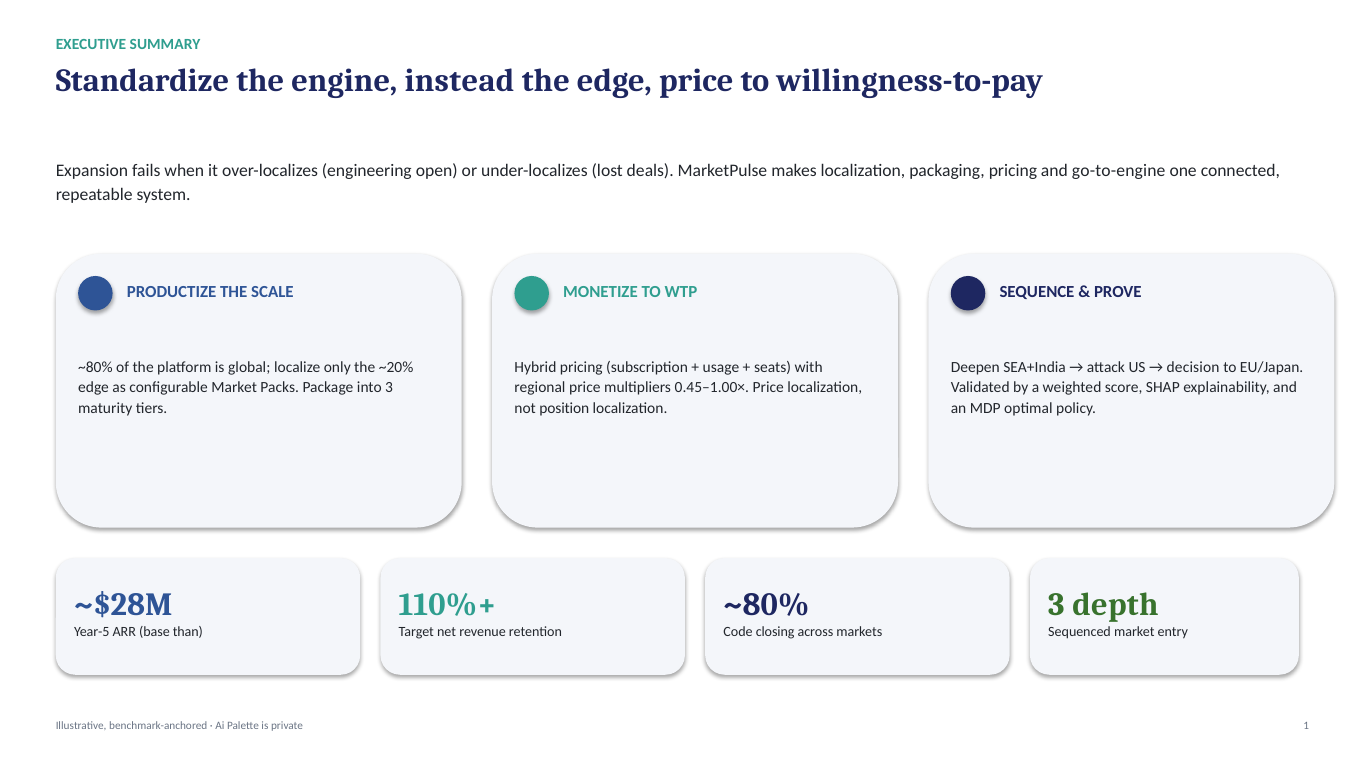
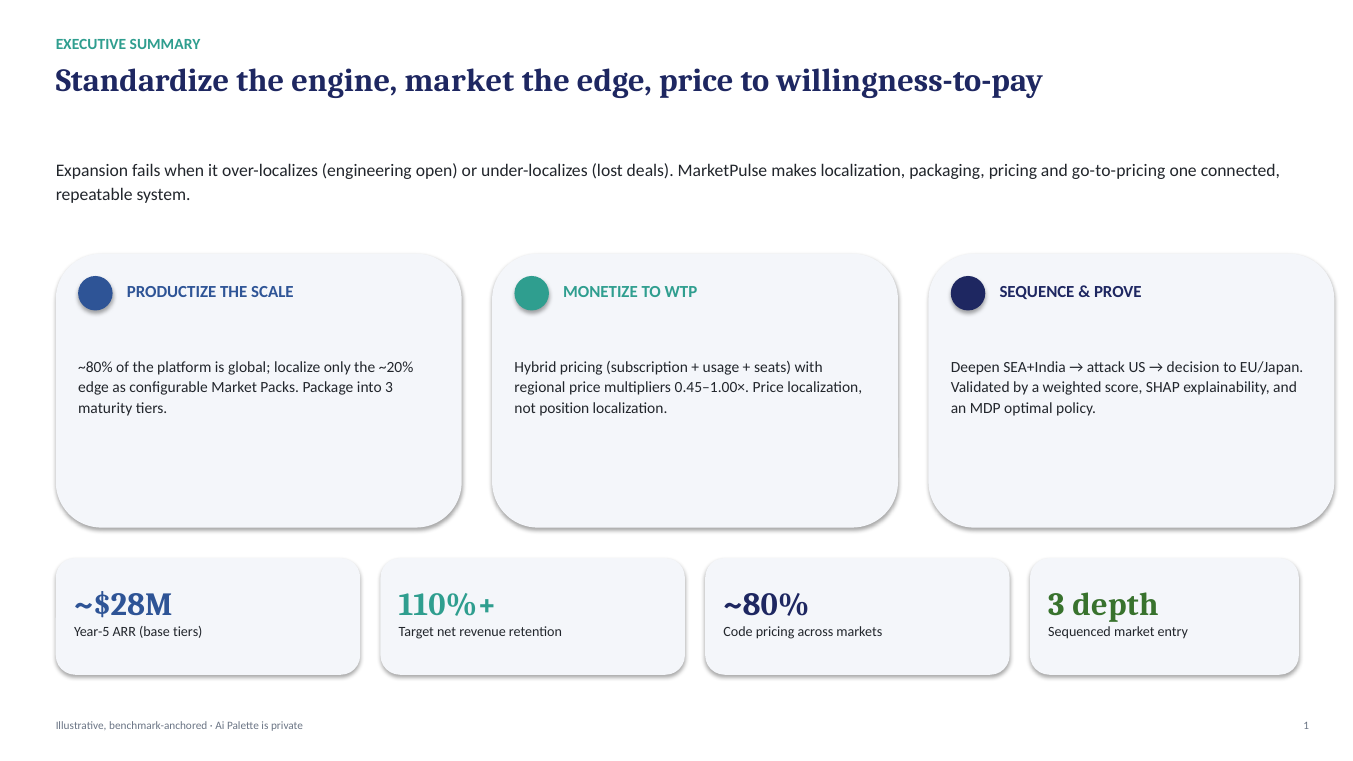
engine instead: instead -> market
go-to-engine: go-to-engine -> go-to-pricing
base than: than -> tiers
Code closing: closing -> pricing
